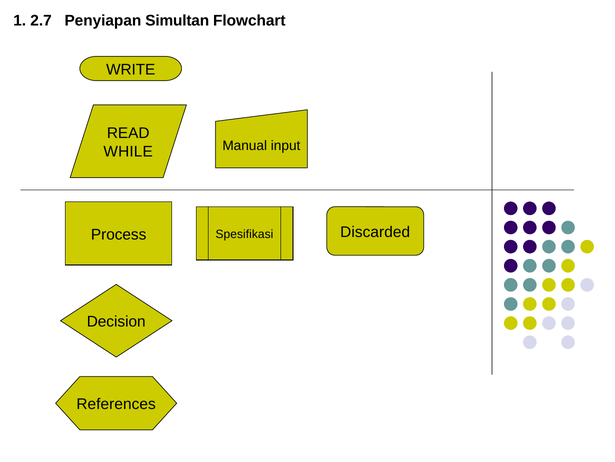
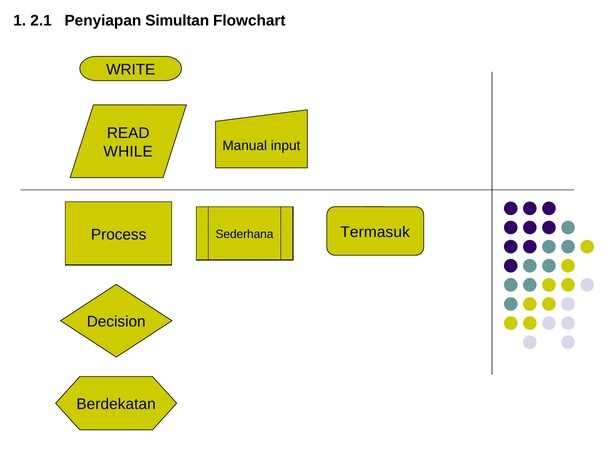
2.7: 2.7 -> 2.1
Discarded: Discarded -> Termasuk
Spesifikasi: Spesifikasi -> Sederhana
References: References -> Berdekatan
